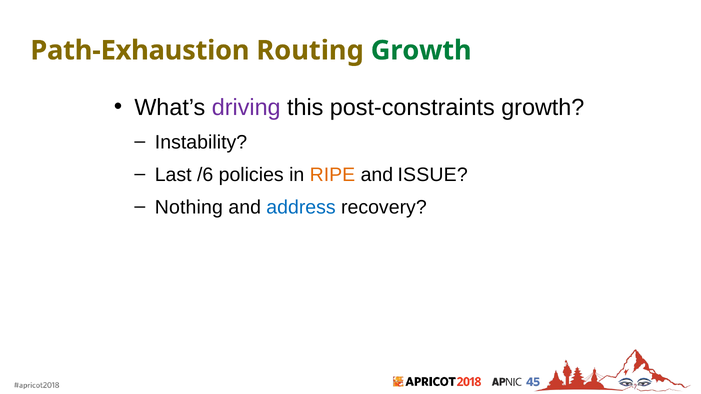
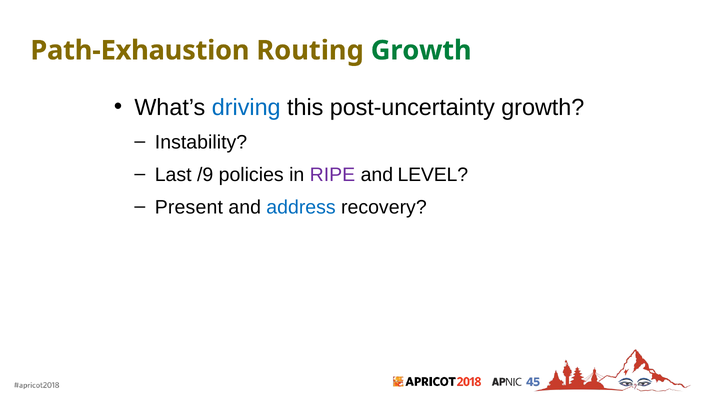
driving colour: purple -> blue
post-constraints: post-constraints -> post-uncertainty
/6: /6 -> /9
RIPE colour: orange -> purple
ISSUE: ISSUE -> LEVEL
Nothing: Nothing -> Present
